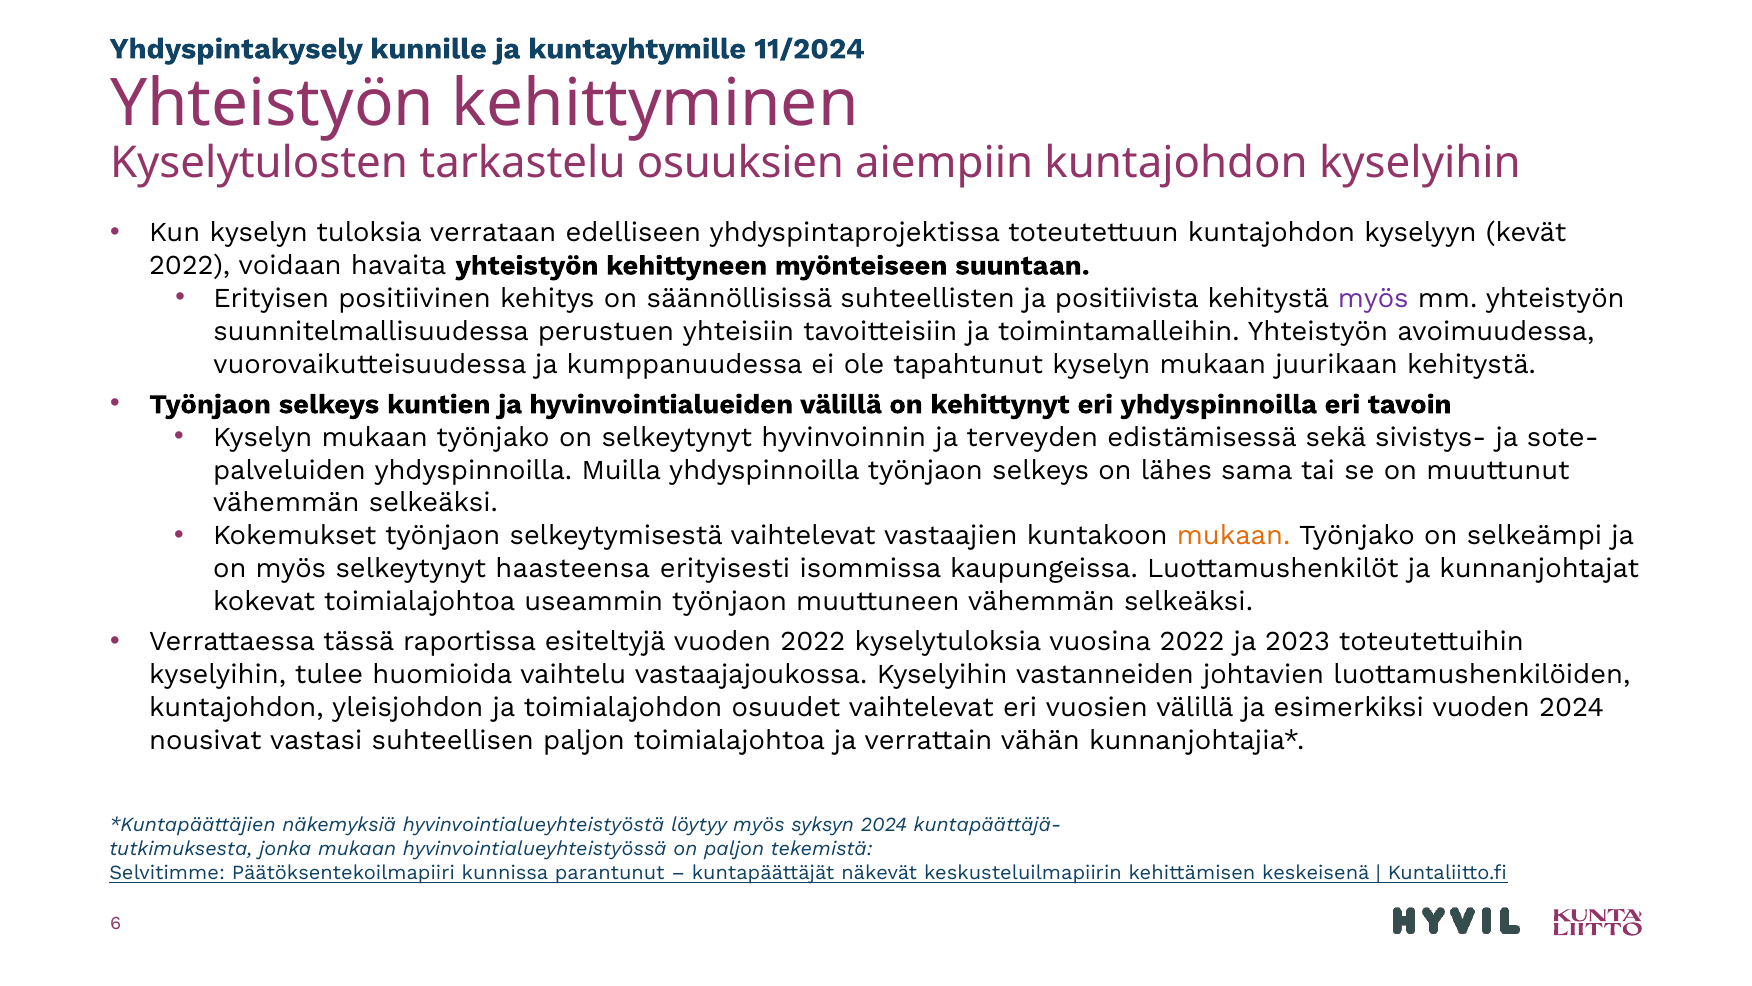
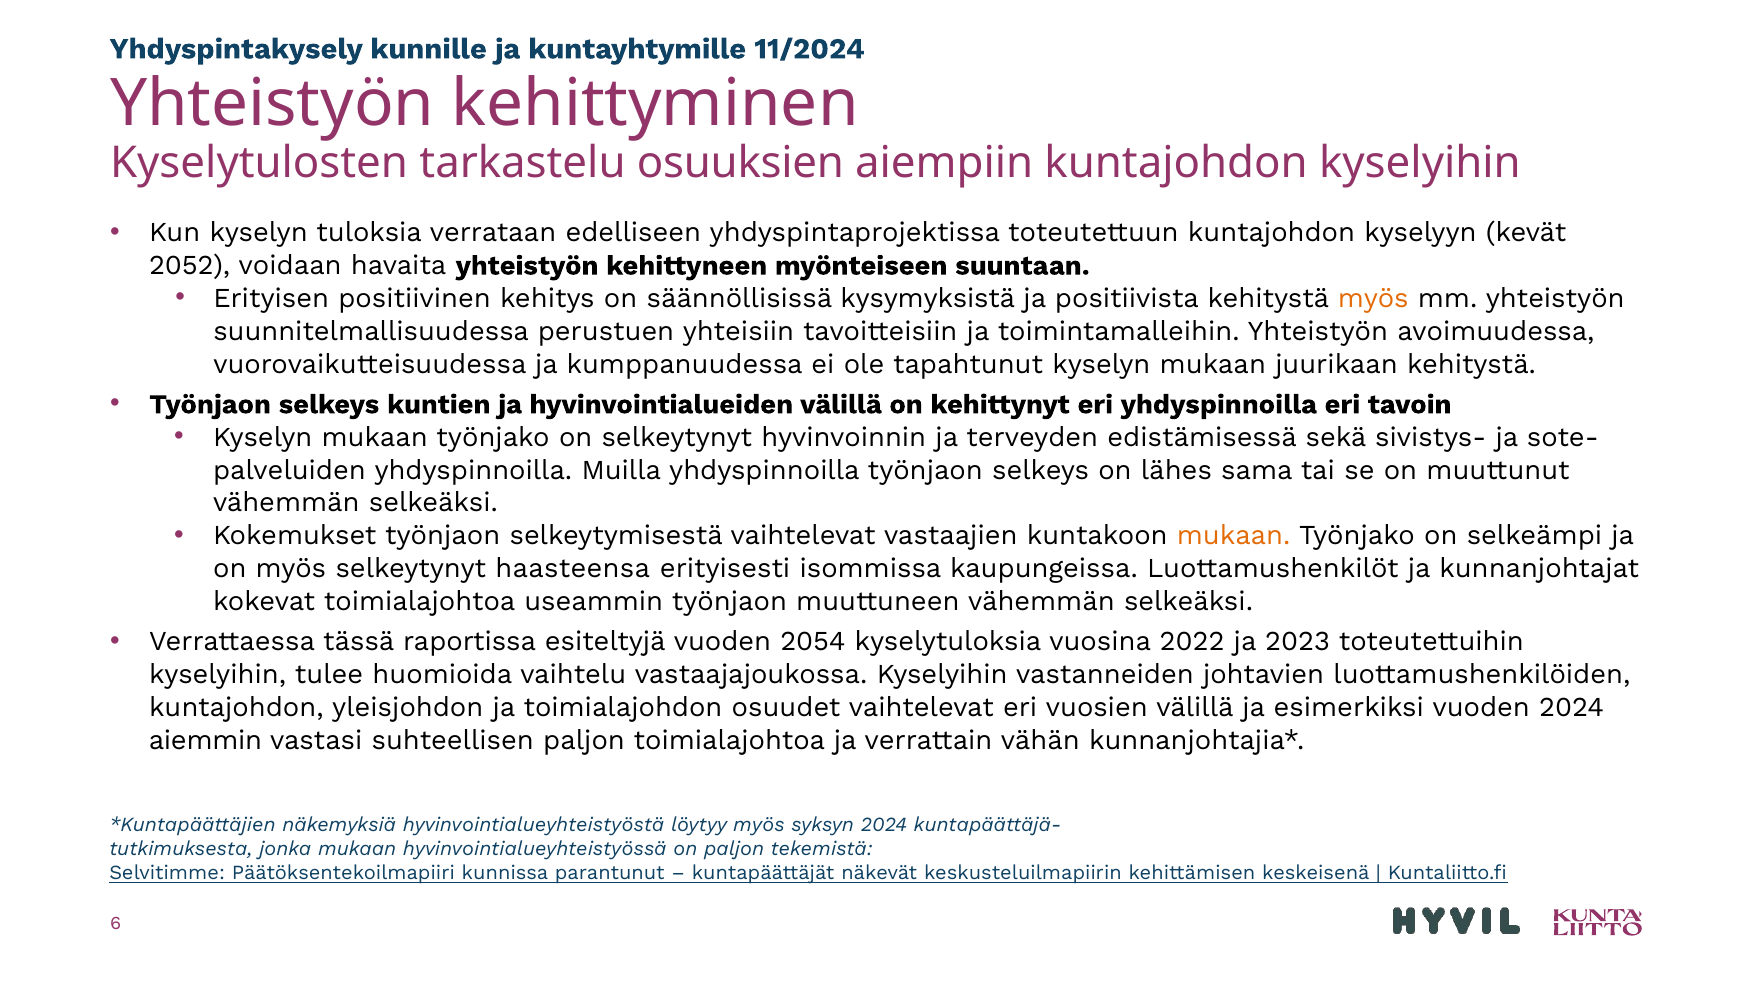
2022 at (190, 265): 2022 -> 2052
suhteellisten: suhteellisten -> kysymyksistä
myös at (1373, 298) colour: purple -> orange
vuoden 2022: 2022 -> 2054
nousivat: nousivat -> aiemmin
